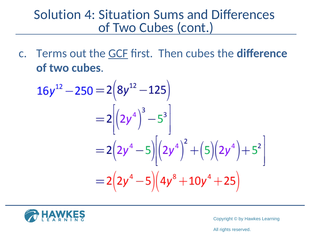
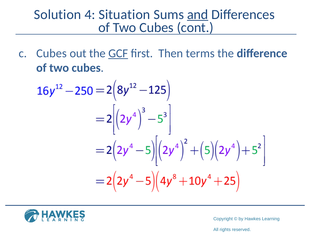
and underline: none -> present
Terms at (52, 53): Terms -> Cubes
Then cubes: cubes -> terms
